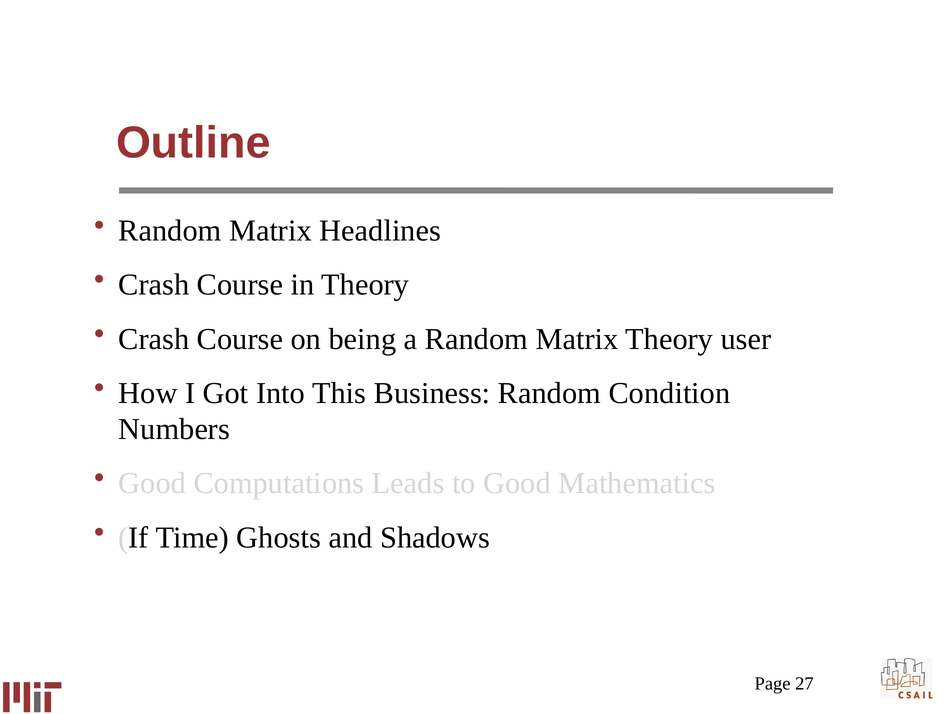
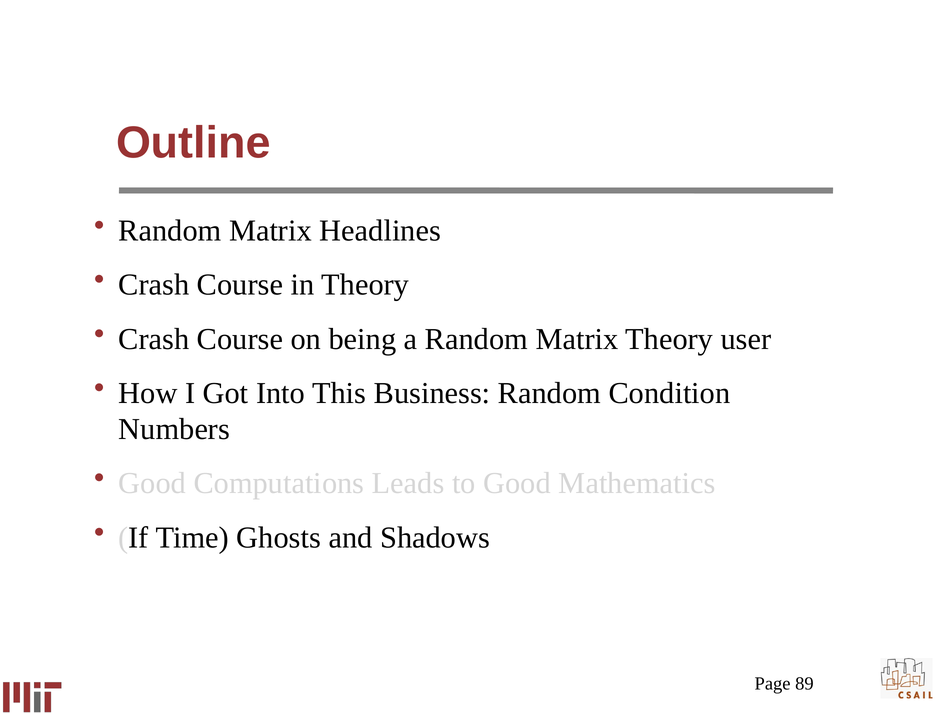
27: 27 -> 89
